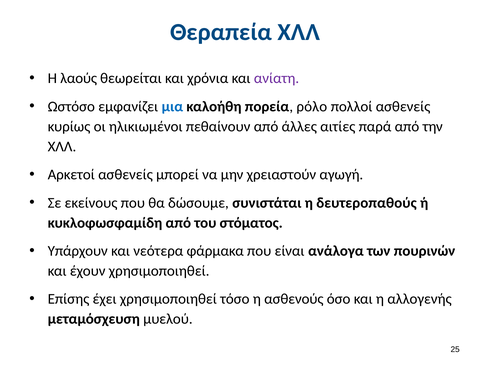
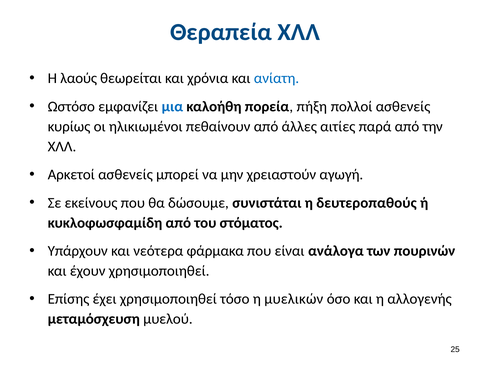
ανίατη colour: purple -> blue
ρόλο: ρόλο -> πήξη
ασθενούς: ασθενούς -> μυελικών
